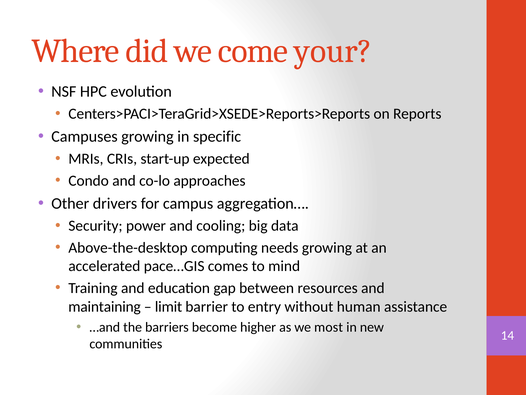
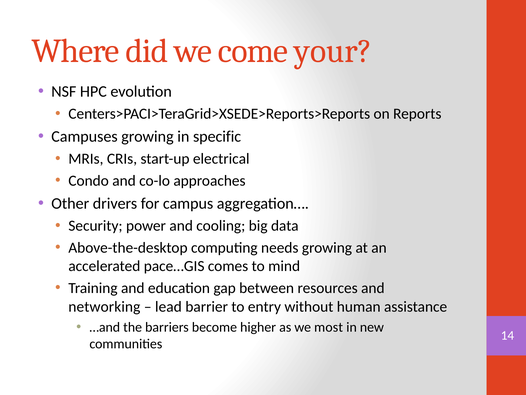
expected: expected -> electrical
maintaining: maintaining -> networking
limit: limit -> lead
